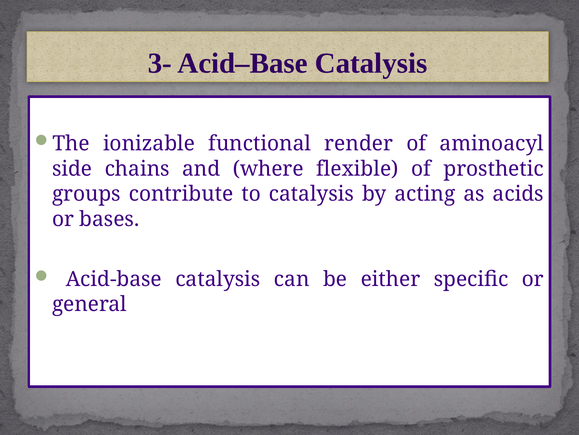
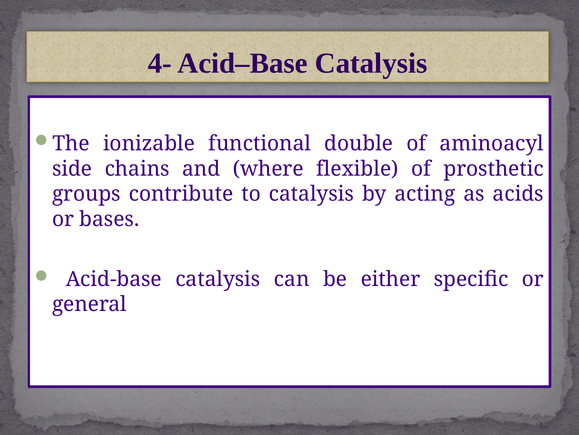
3-: 3- -> 4-
render: render -> double
